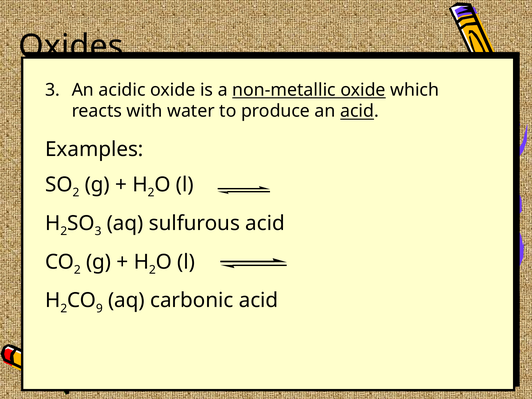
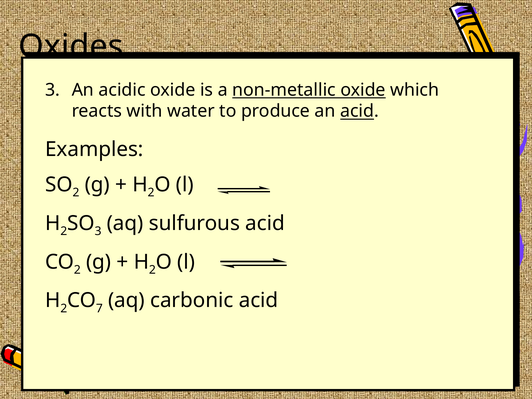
9: 9 -> 7
